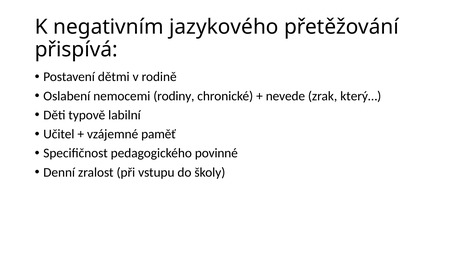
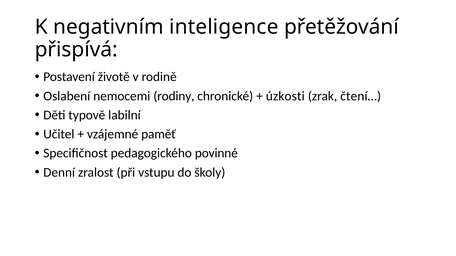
jazykového: jazykového -> inteligence
dětmi: dětmi -> životě
nevede: nevede -> úzkosti
který…: který… -> čtení…
